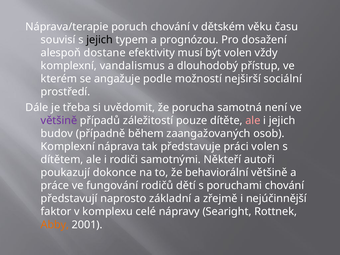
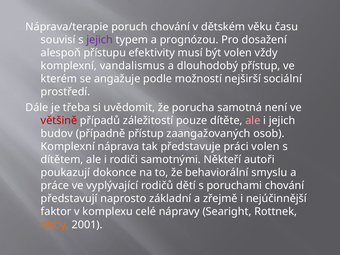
jejich at (100, 40) colour: black -> purple
dostane: dostane -> přístupu
většině at (59, 120) colour: purple -> red
případně během: během -> přístup
behaviorální většině: většině -> smyslu
fungování: fungování -> vyplývající
